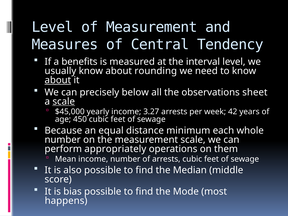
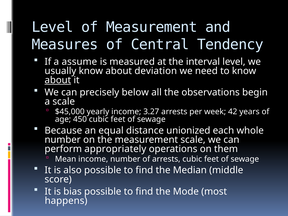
benefits: benefits -> assume
rounding: rounding -> deviation
sheet: sheet -> begin
scale at (64, 101) underline: present -> none
minimum: minimum -> unionized
